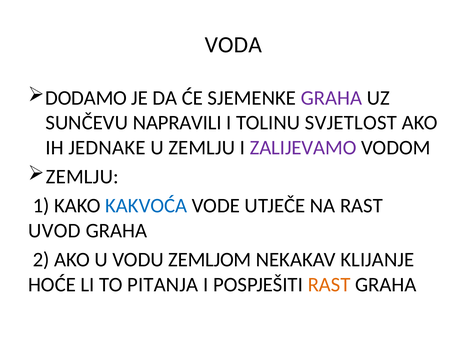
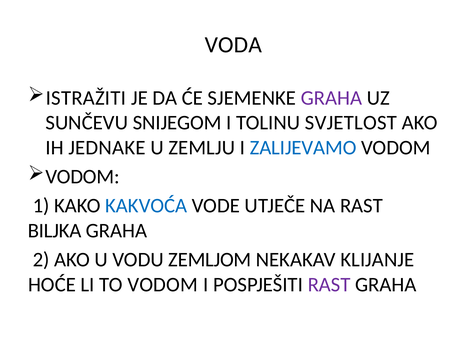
DODAMO: DODAMO -> ISTRAŽITI
NAPRAVILI: NAPRAVILI -> SNIJEGOM
ZALIJEVAMO colour: purple -> blue
ZEMLJU at (82, 177): ZEMLJU -> VODOM
UVOD: UVOD -> BILJKA
TO PITANJA: PITANJA -> VODOM
RAST at (329, 285) colour: orange -> purple
